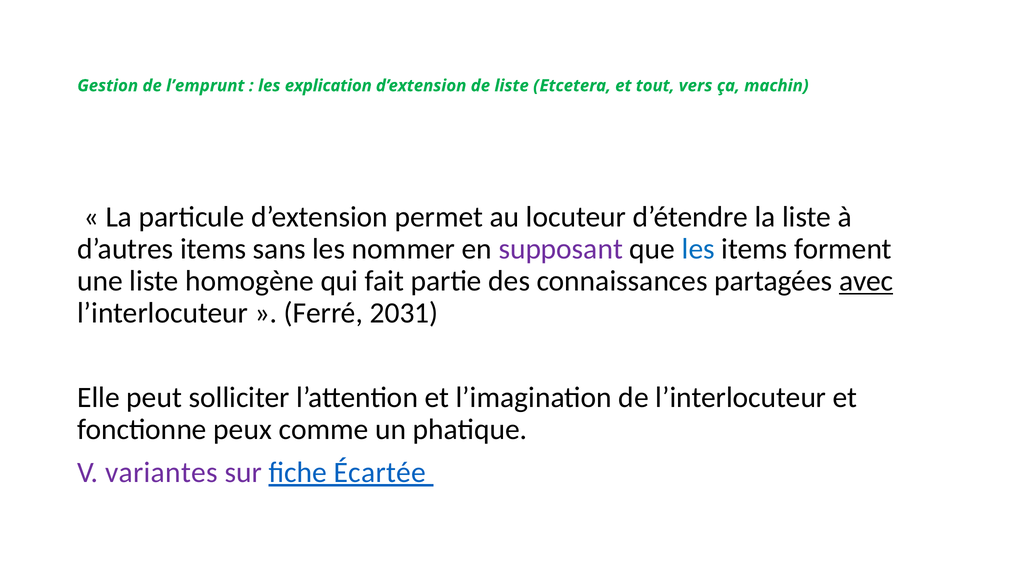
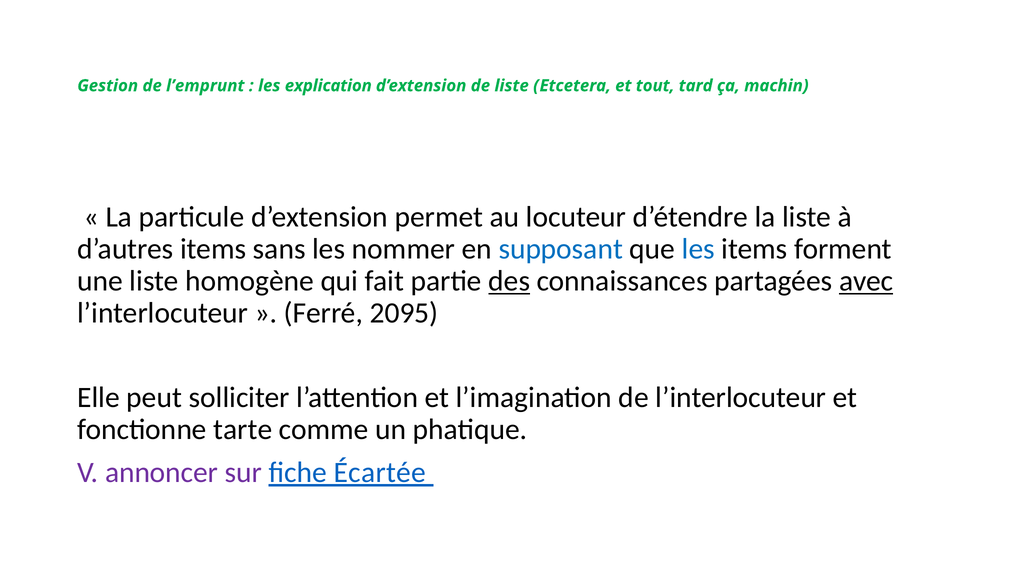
vers: vers -> tard
supposant colour: purple -> blue
des underline: none -> present
2031: 2031 -> 2095
peux: peux -> tarte
variantes: variantes -> annoncer
